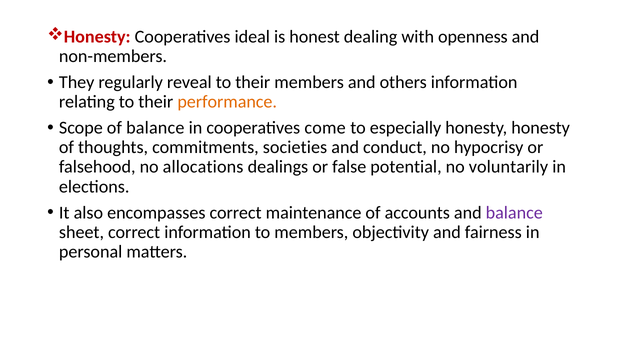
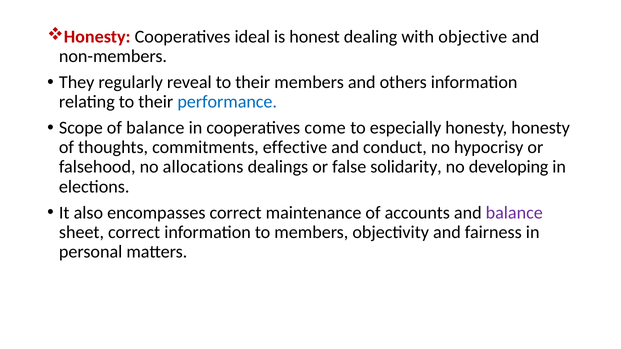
openness: openness -> objective
performance colour: orange -> blue
societies: societies -> effective
potential: potential -> solidarity
voluntarily: voluntarily -> developing
